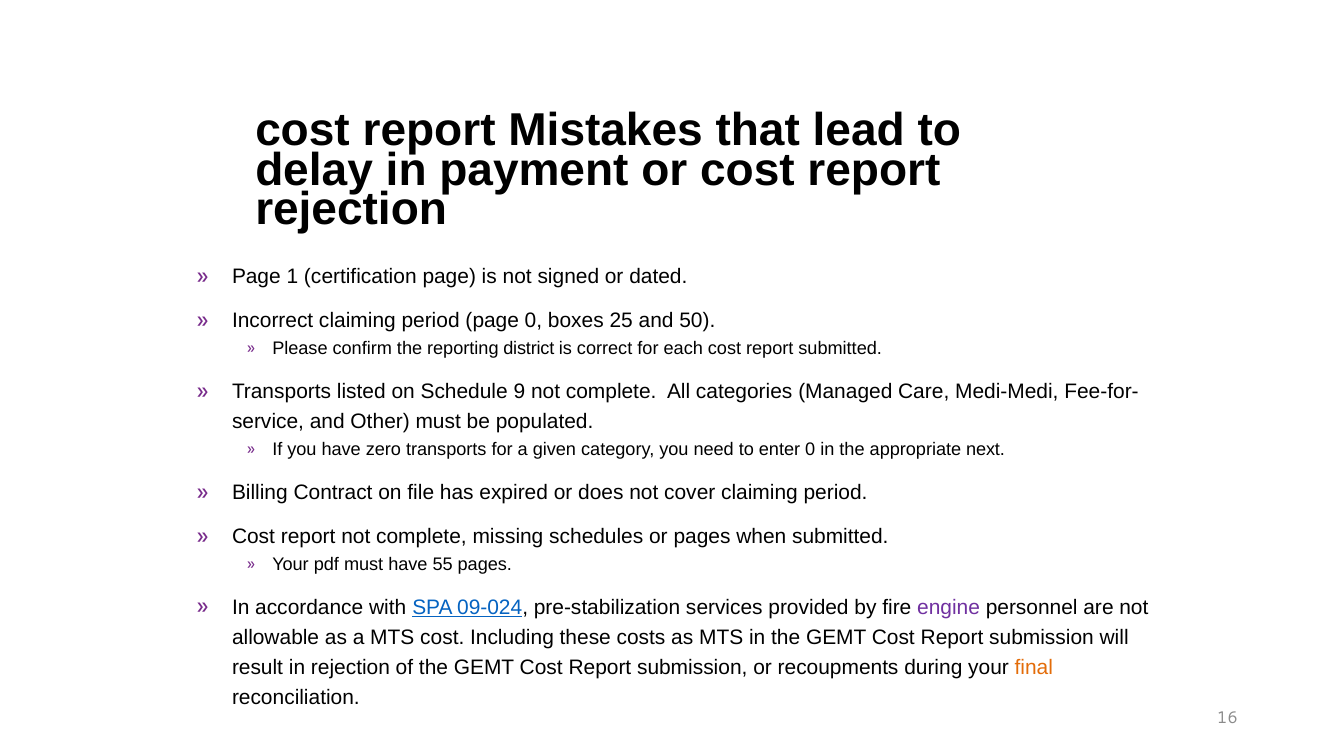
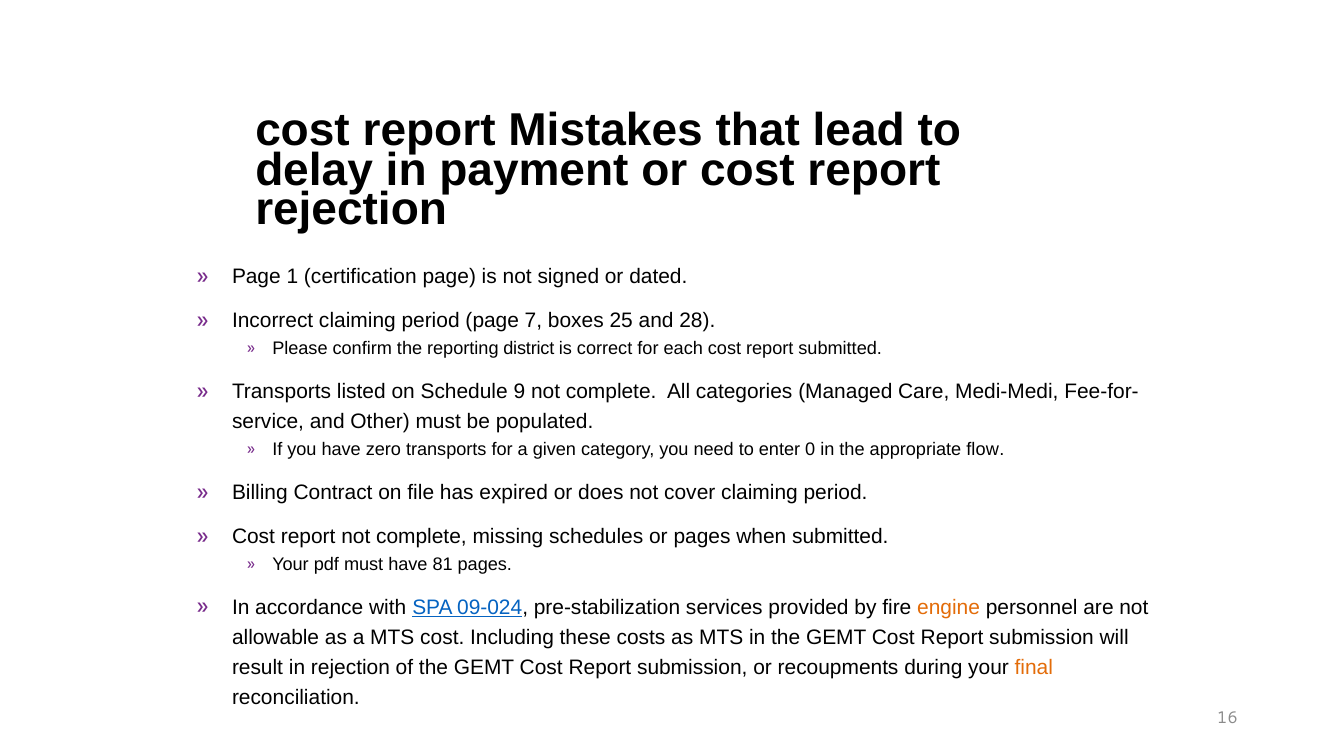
page 0: 0 -> 7
50: 50 -> 28
next: next -> flow
55: 55 -> 81
engine colour: purple -> orange
